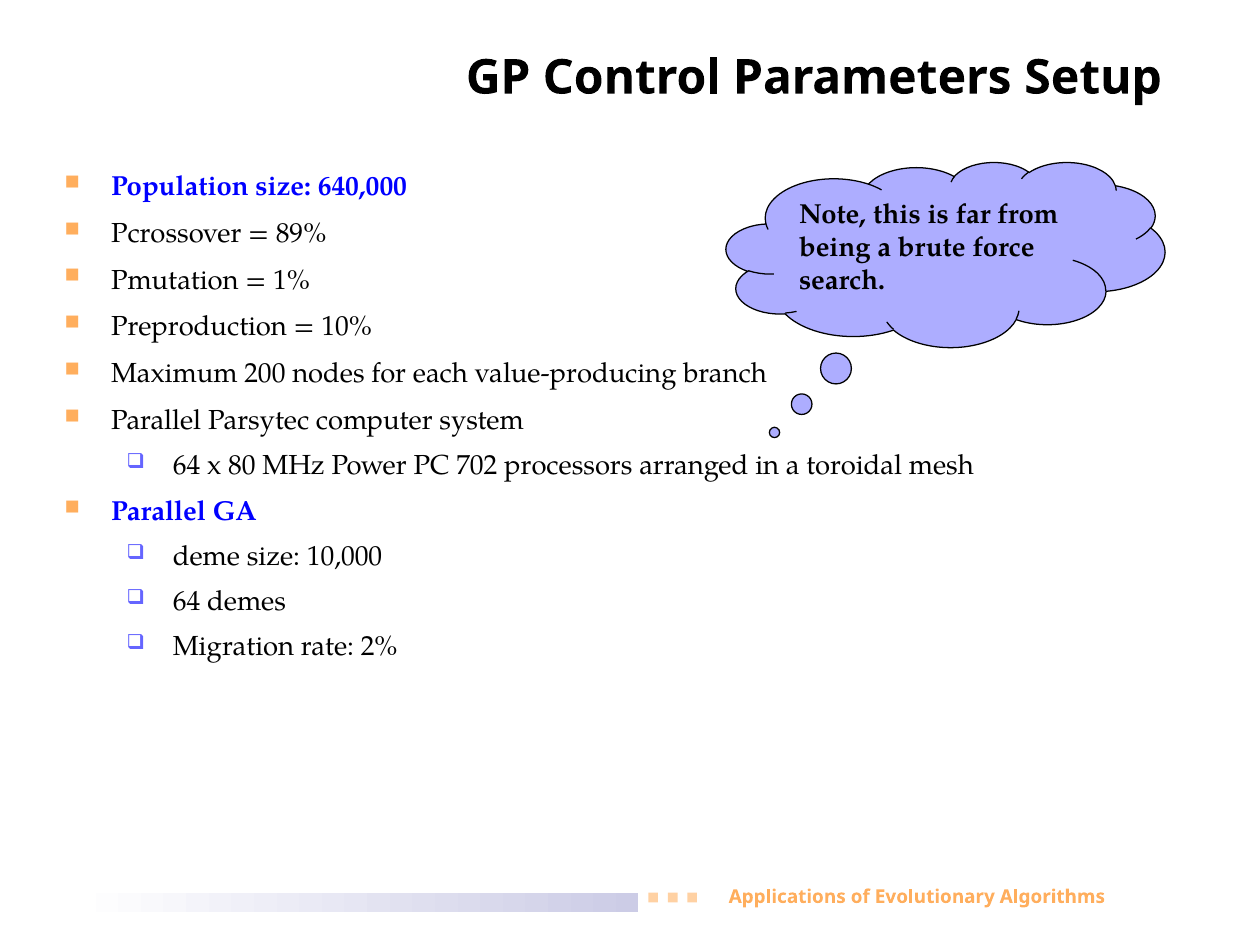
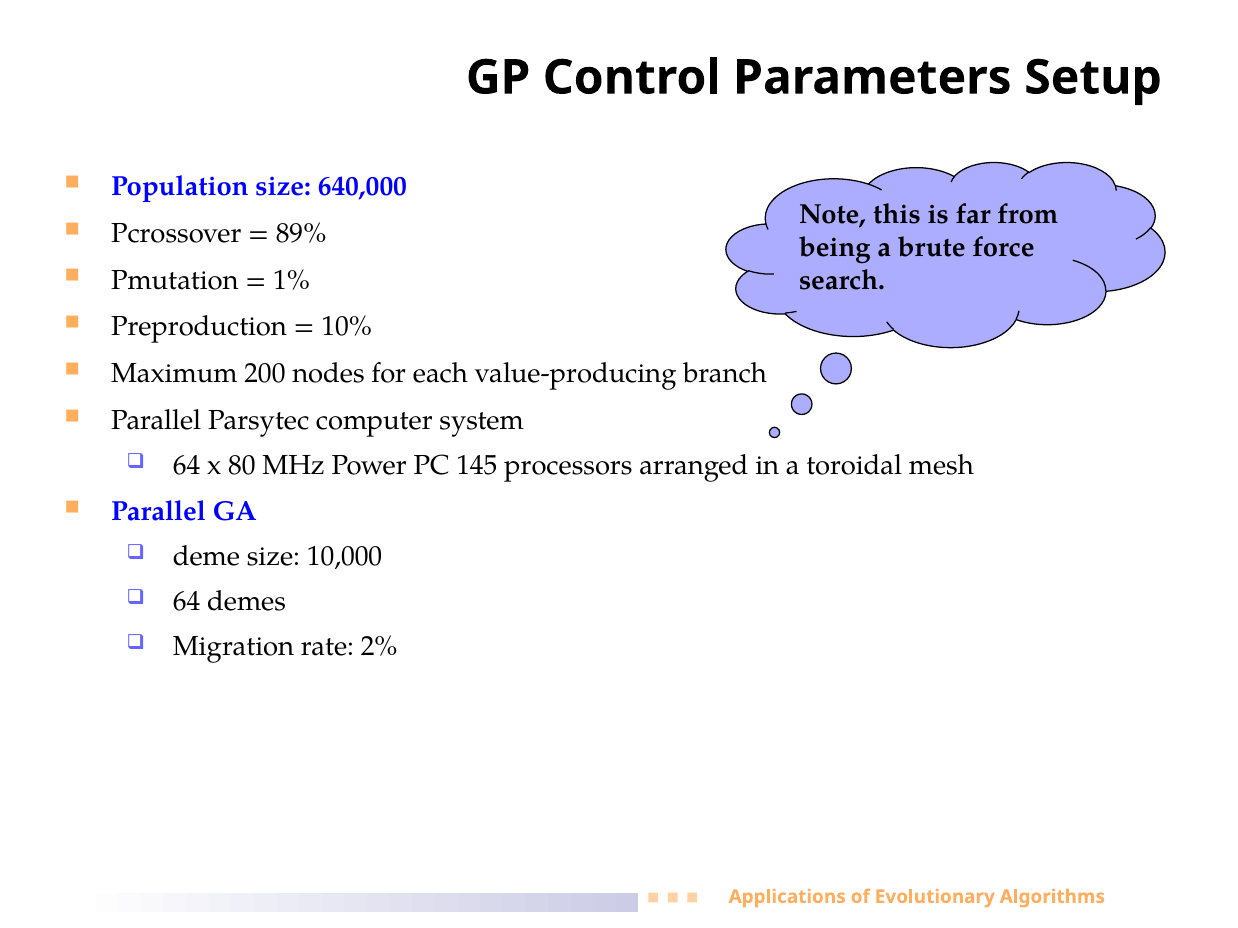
702: 702 -> 145
